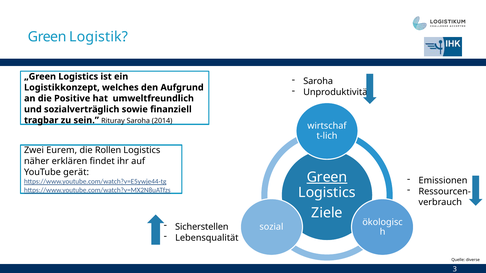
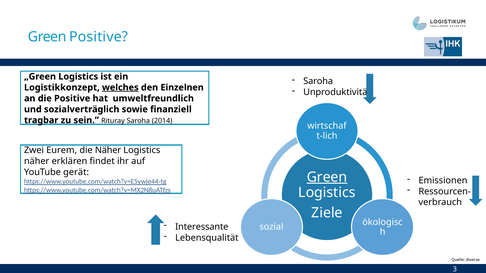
Green Logistik: Logistik -> Positive
welches underline: none -> present
Aufgrund: Aufgrund -> Einzelnen
die Rollen: Rollen -> Näher
Sicherstellen: Sicherstellen -> Interessante
